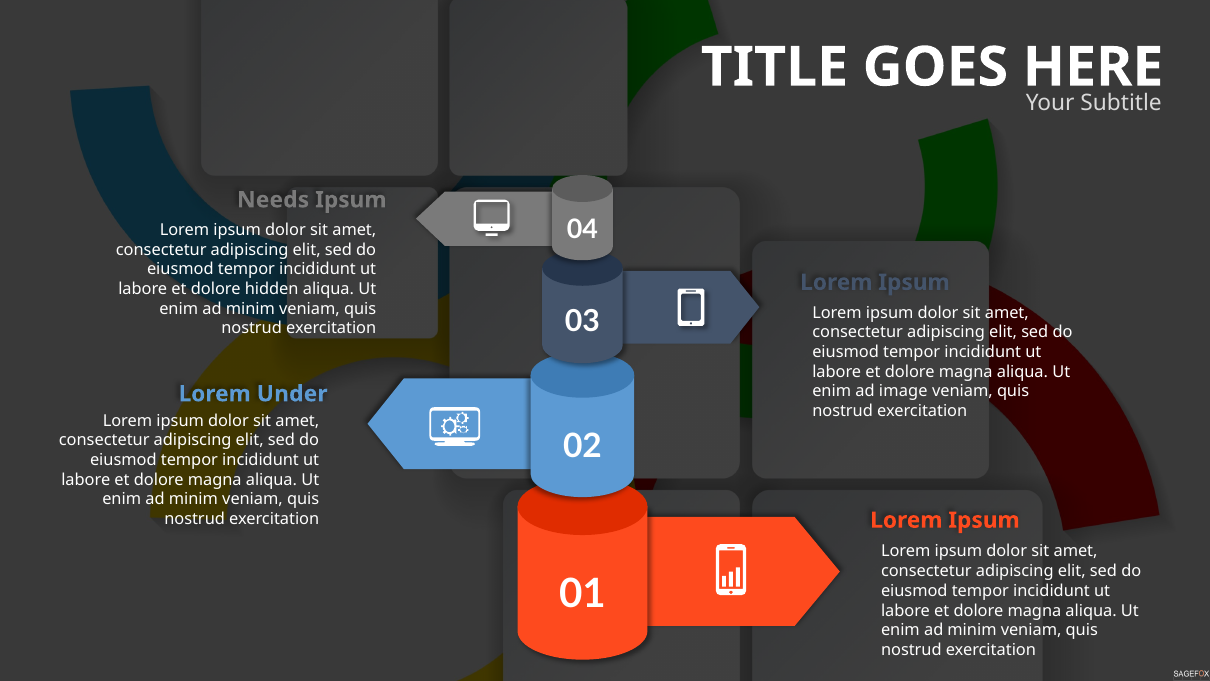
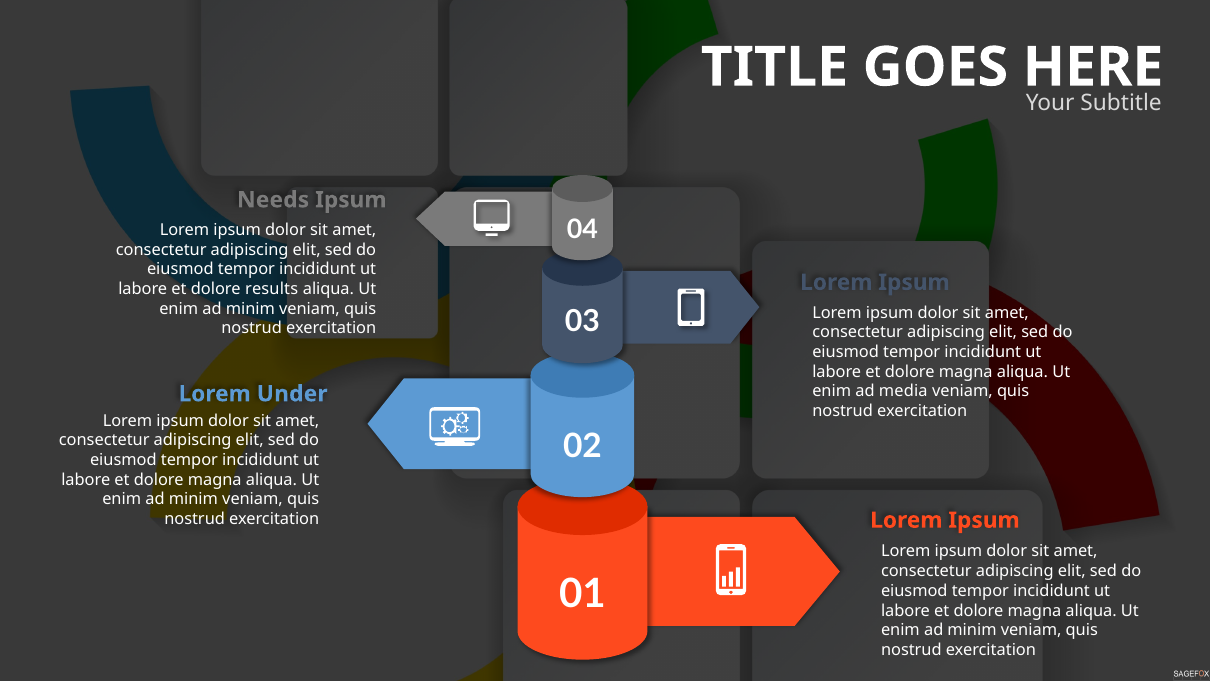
hidden: hidden -> results
image: image -> media
